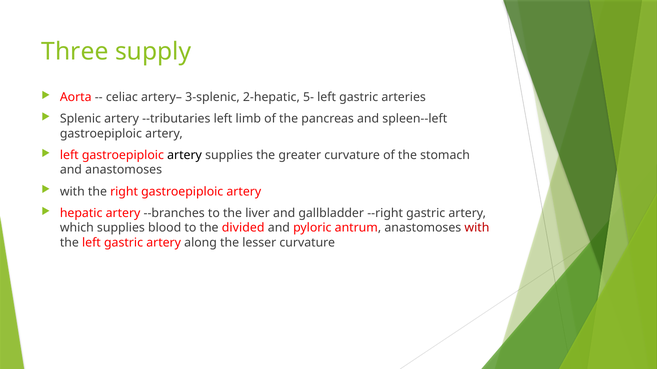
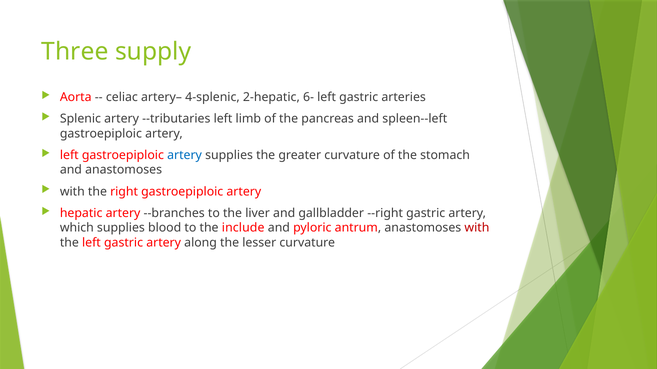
3-splenic: 3-splenic -> 4-splenic
5-: 5- -> 6-
artery at (185, 155) colour: black -> blue
divided: divided -> include
